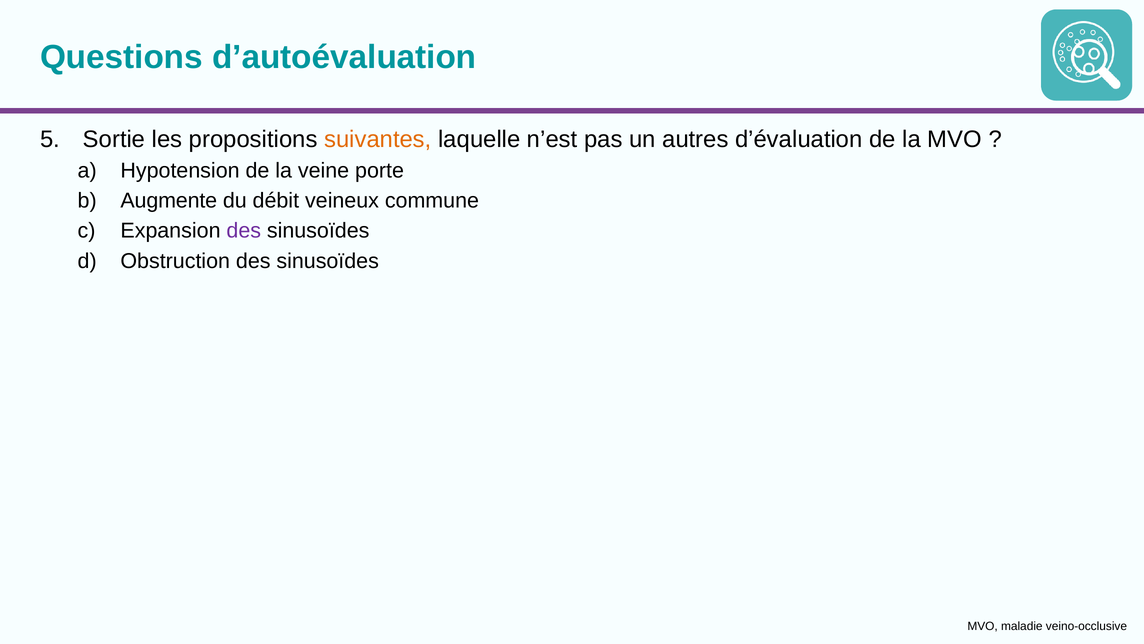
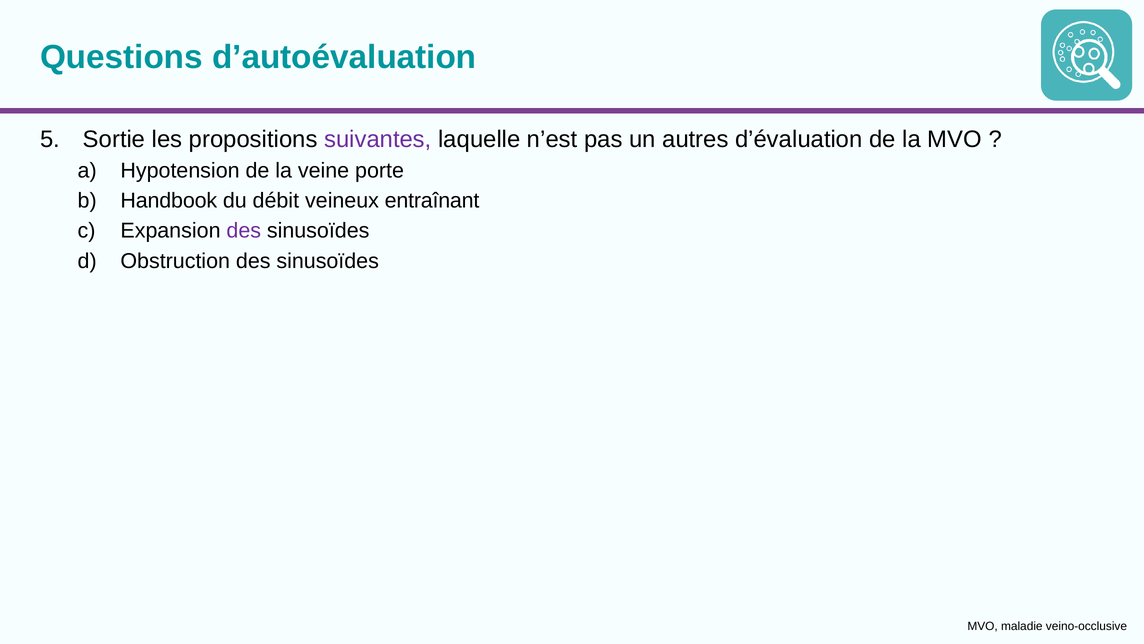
suivantes colour: orange -> purple
Augmente: Augmente -> Handbook
commune: commune -> entraînant
